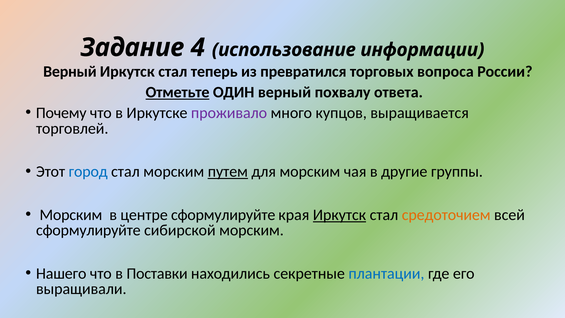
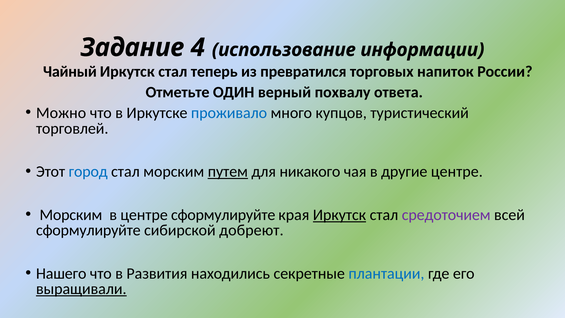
Верный at (70, 71): Верный -> Чайный
вопроса: вопроса -> напиток
Отметьте underline: present -> none
Почему: Почему -> Можно
проживало colour: purple -> blue
выращивается: выращивается -> туристический
для морским: морским -> никакого
другие группы: группы -> центре
средоточием colour: orange -> purple
сибирской морским: морским -> добреют
Поставки: Поставки -> Развития
выращивали underline: none -> present
